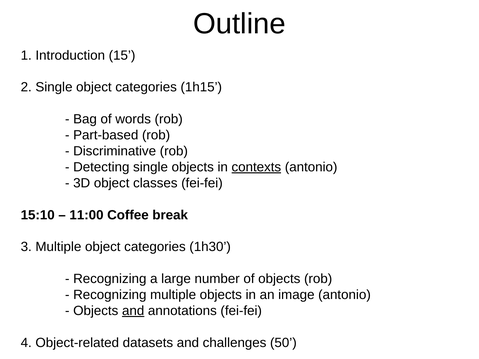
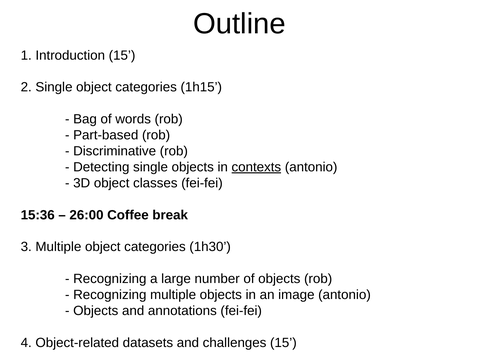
15:10: 15:10 -> 15:36
11:00: 11:00 -> 26:00
and at (133, 311) underline: present -> none
challenges 50: 50 -> 15
